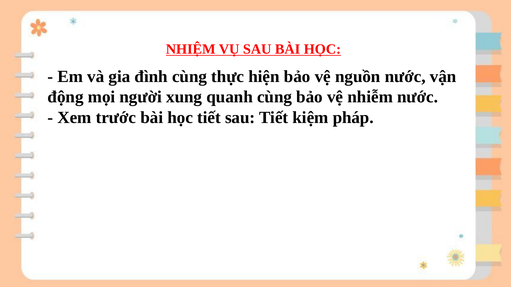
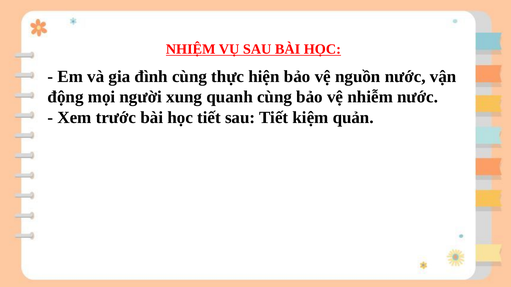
pháp: pháp -> quản
